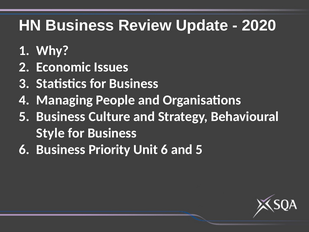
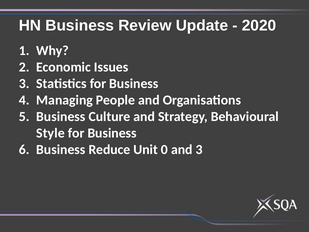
Priority: Priority -> Reduce
Unit 6: 6 -> 0
and 5: 5 -> 3
